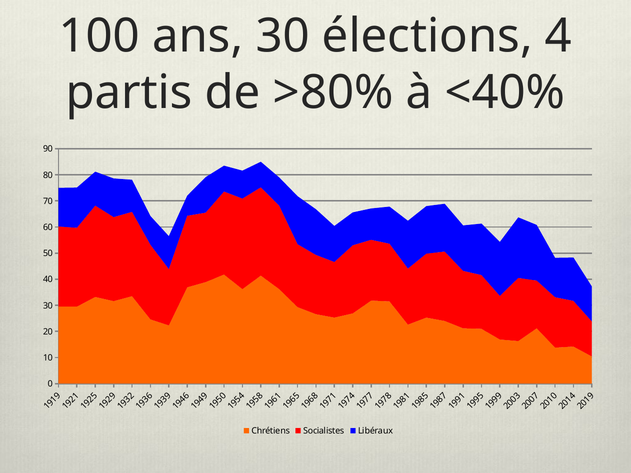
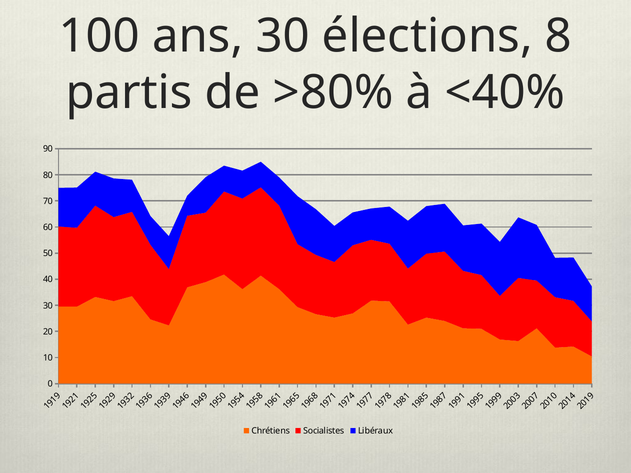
élections 4: 4 -> 8
